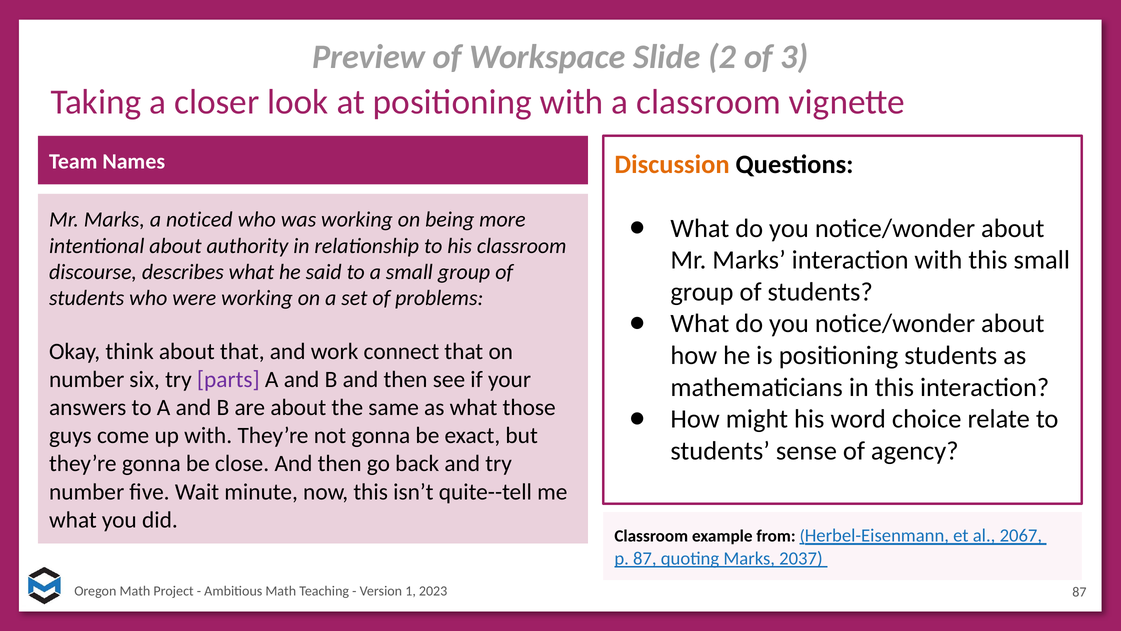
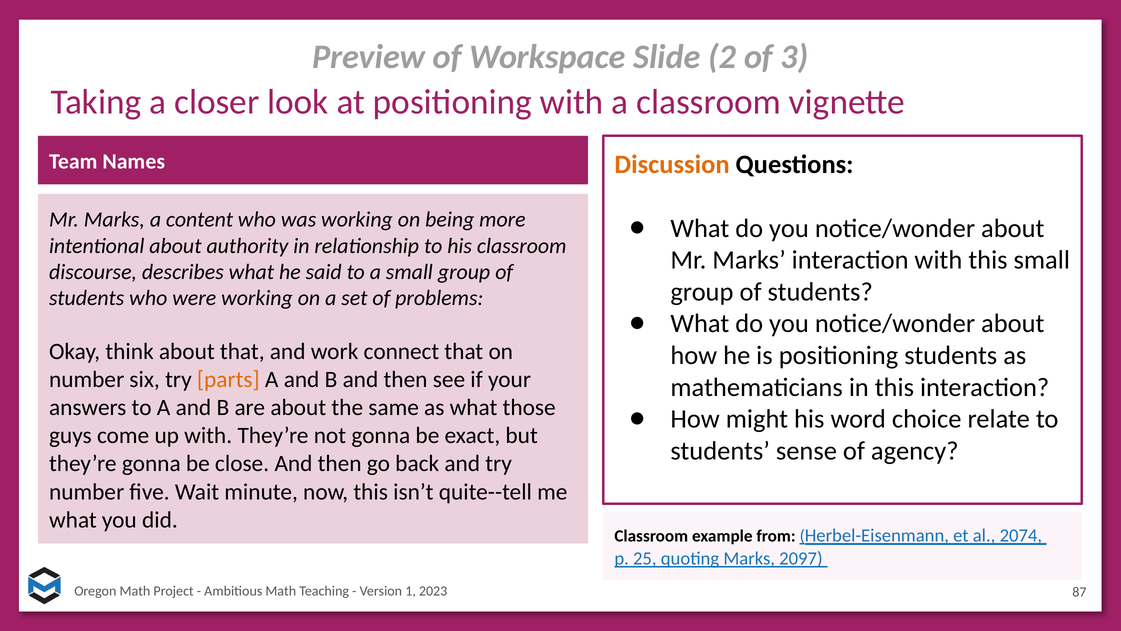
noticed: noticed -> content
parts colour: purple -> orange
2067: 2067 -> 2074
p 87: 87 -> 25
2037: 2037 -> 2097
